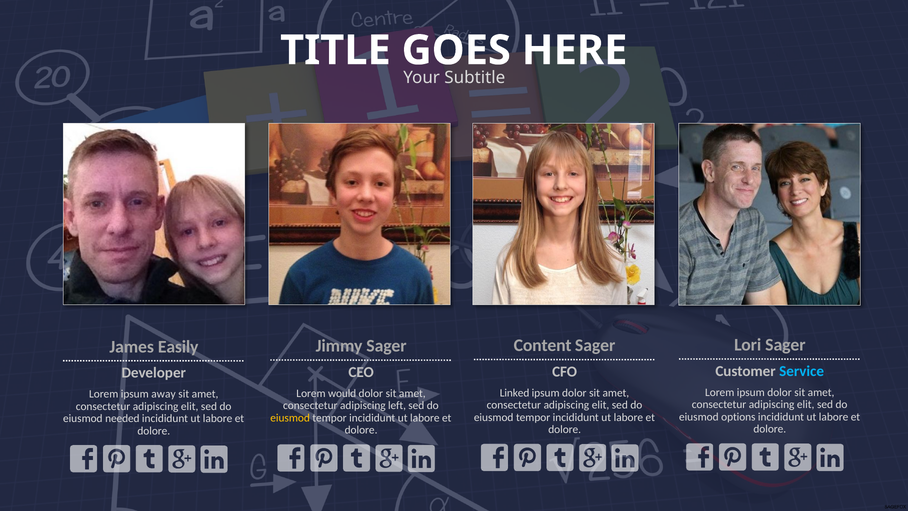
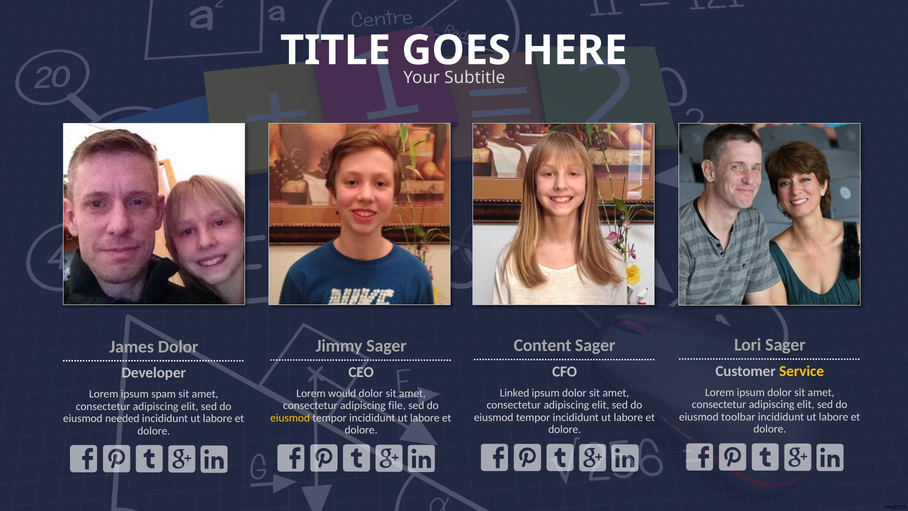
James Easily: Easily -> Dolor
Service colour: light blue -> yellow
away: away -> spam
left: left -> file
options: options -> toolbar
